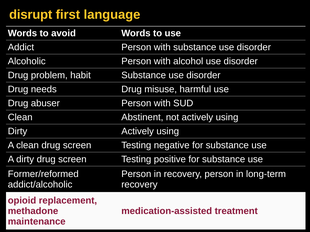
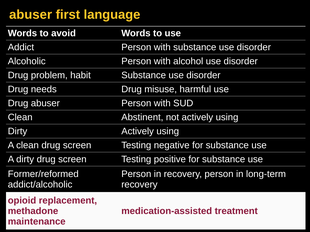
disrupt at (31, 15): disrupt -> abuser
